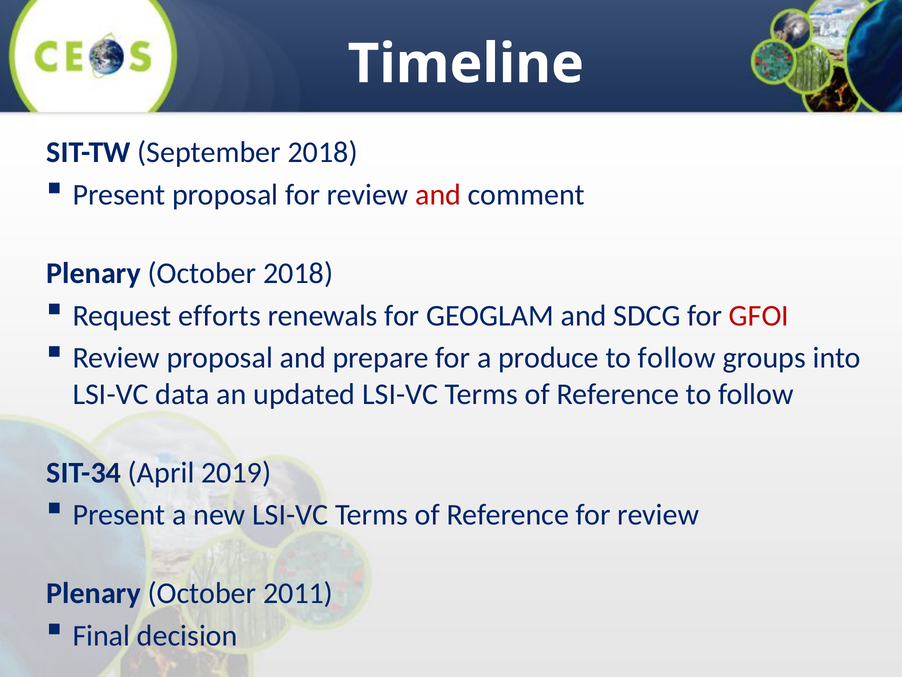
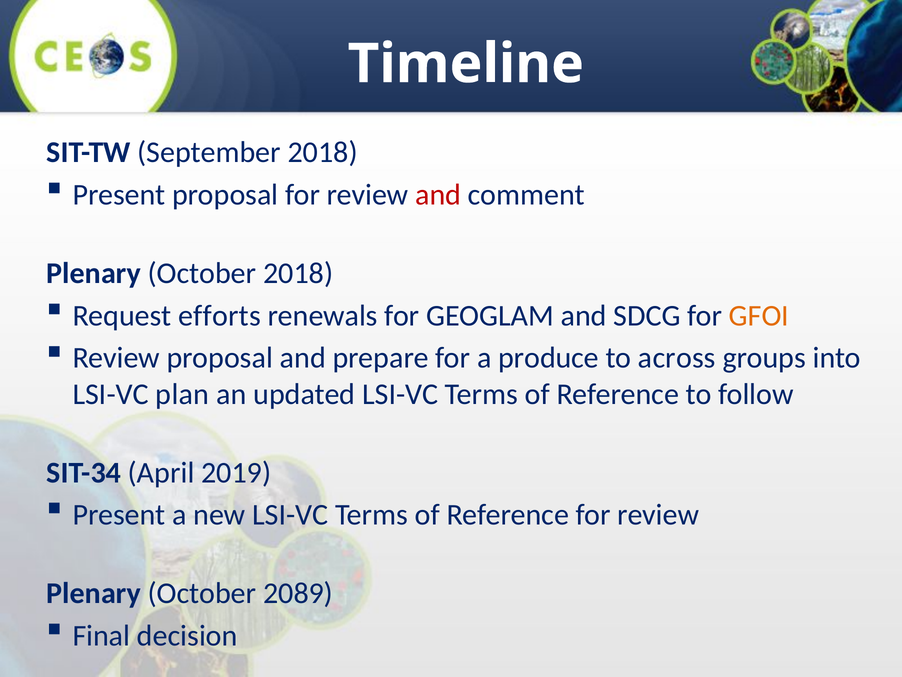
GFOI colour: red -> orange
follow at (677, 358): follow -> across
data: data -> plan
2011: 2011 -> 2089
